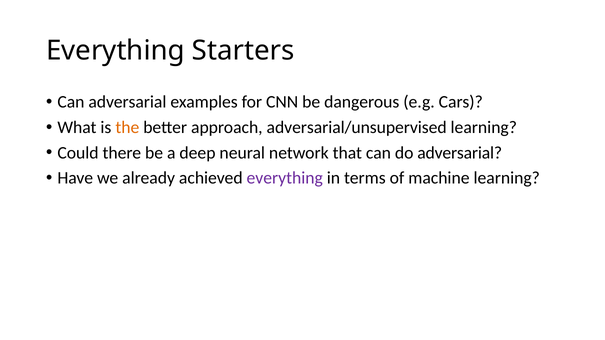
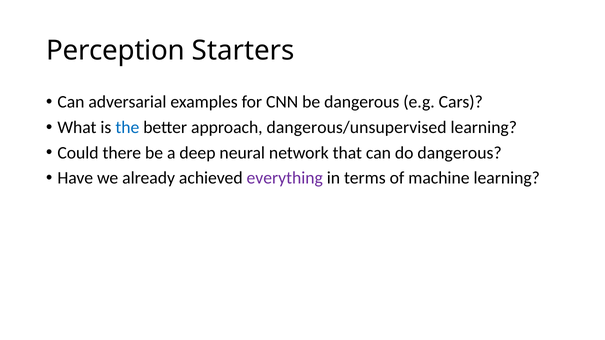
Everything at (115, 51): Everything -> Perception
the colour: orange -> blue
adversarial/unsupervised: adversarial/unsupervised -> dangerous/unsupervised
do adversarial: adversarial -> dangerous
